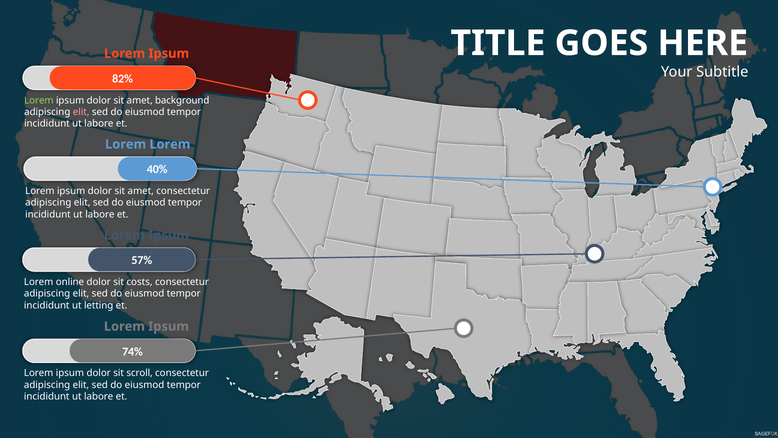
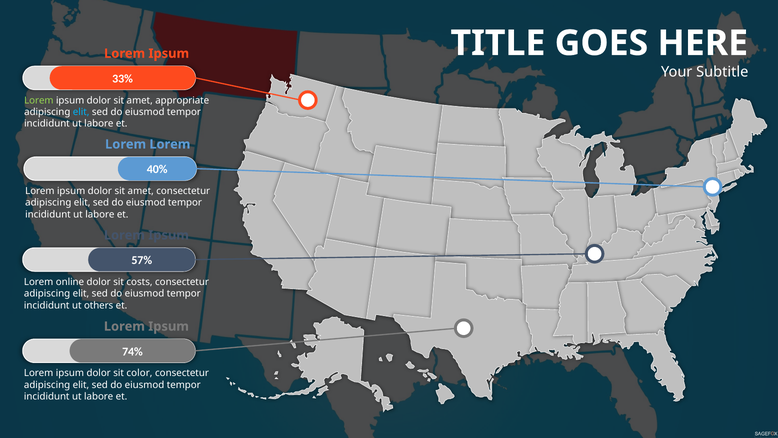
82%: 82% -> 33%
background: background -> appropriate
elit at (81, 112) colour: pink -> light blue
letting: letting -> others
scroll: scroll -> color
